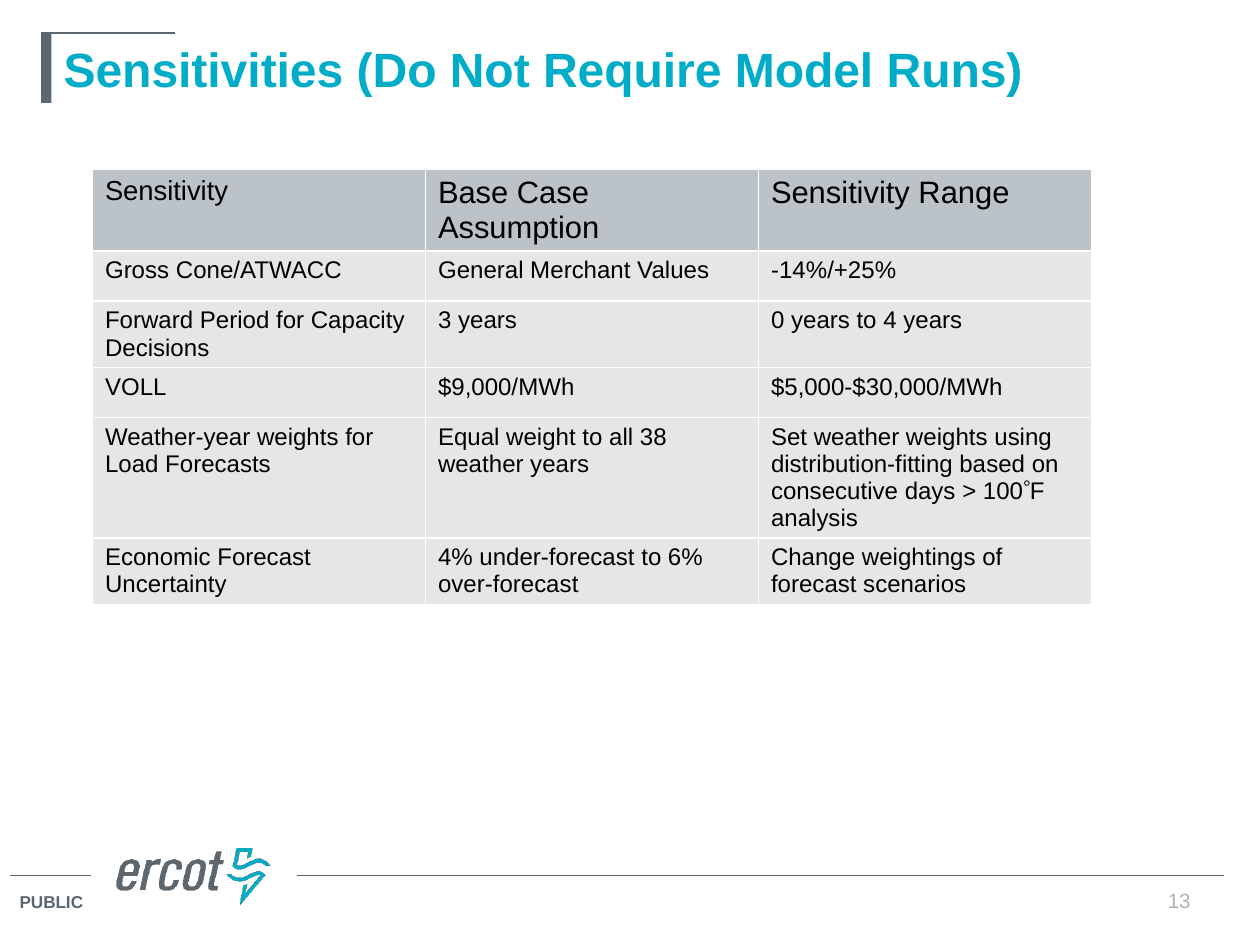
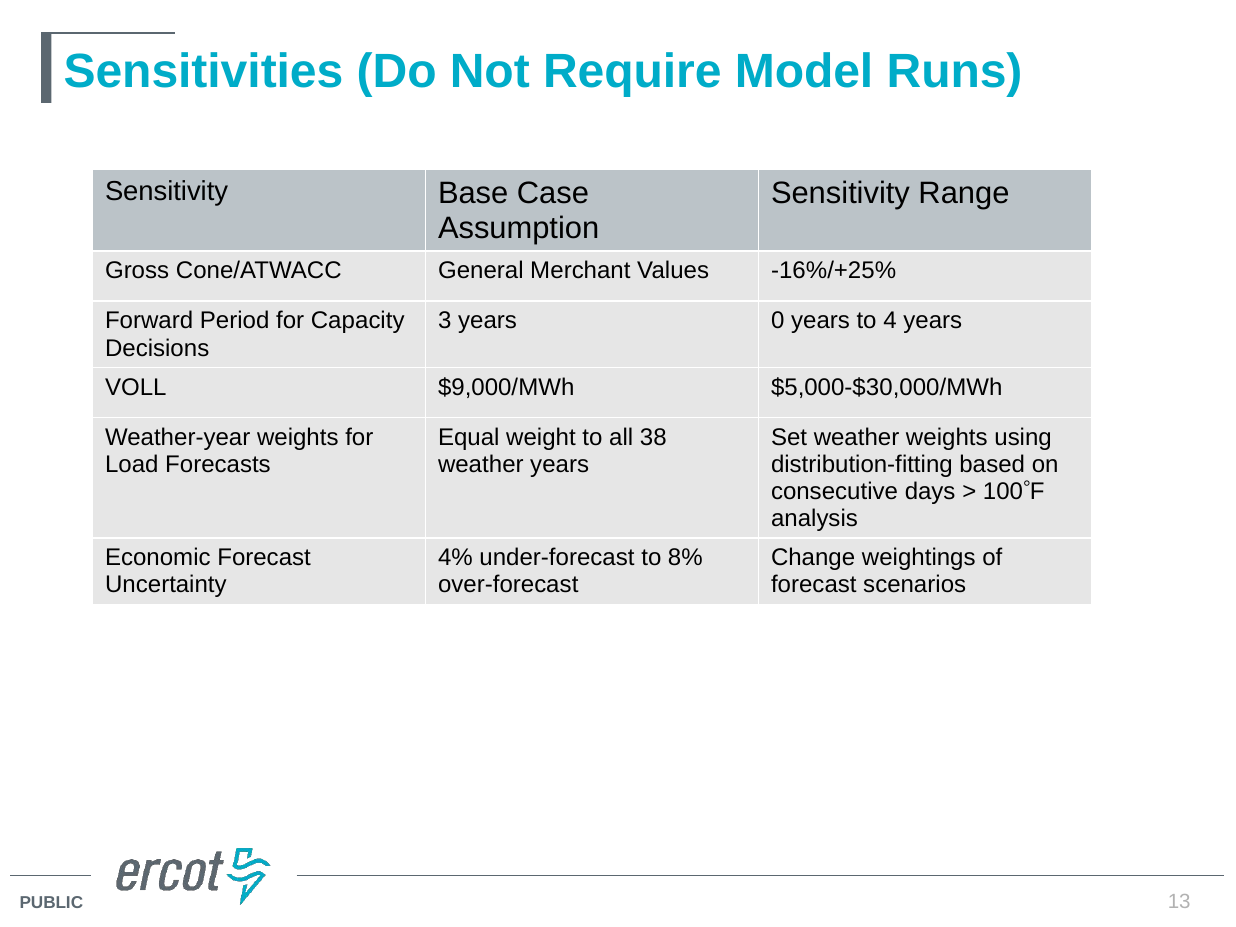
-14%/+25%: -14%/+25% -> -16%/+25%
6%: 6% -> 8%
